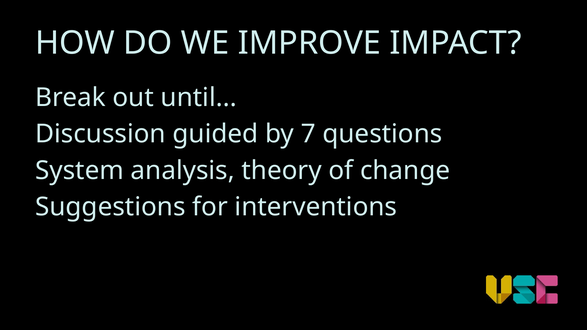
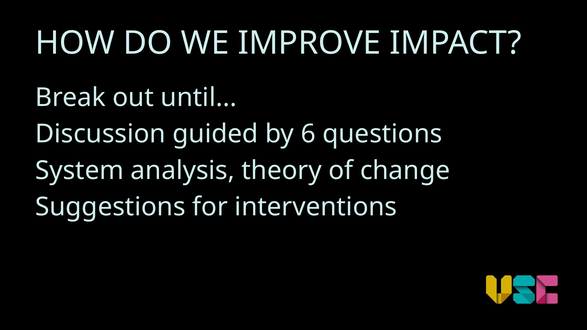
7: 7 -> 6
